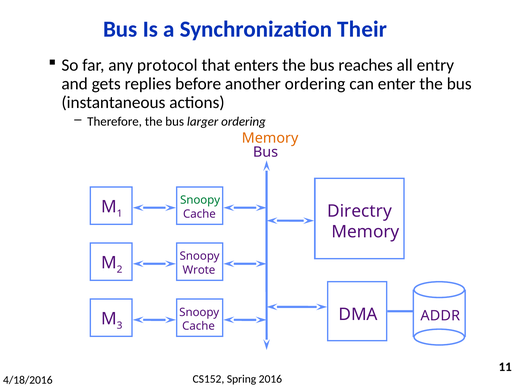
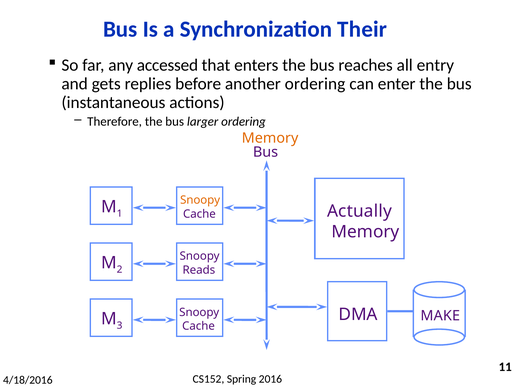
protocol: protocol -> accessed
Snoopy at (200, 200) colour: green -> orange
Directry: Directry -> Actually
Wrote: Wrote -> Reads
ADDR: ADDR -> MAKE
